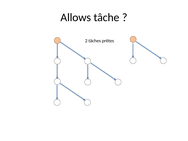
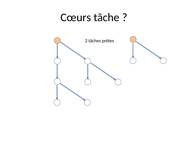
Allows: Allows -> Cœurs
